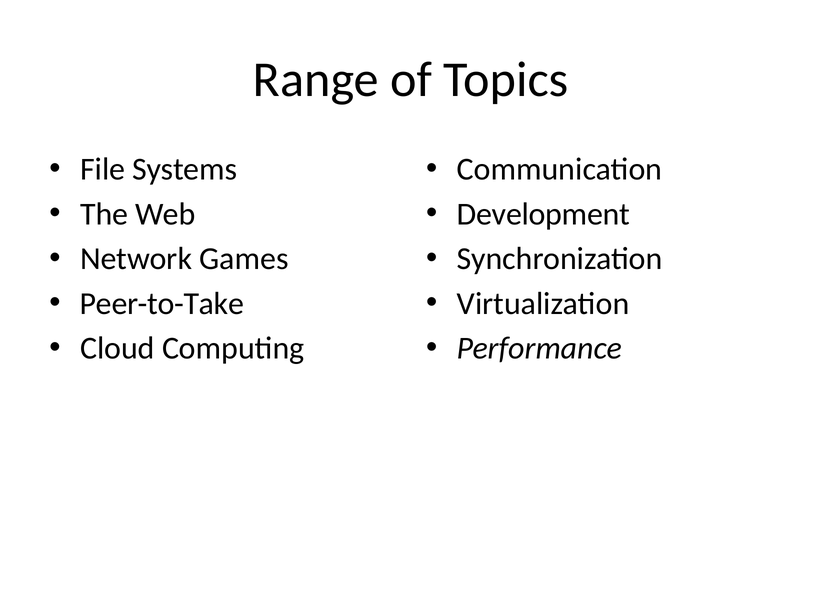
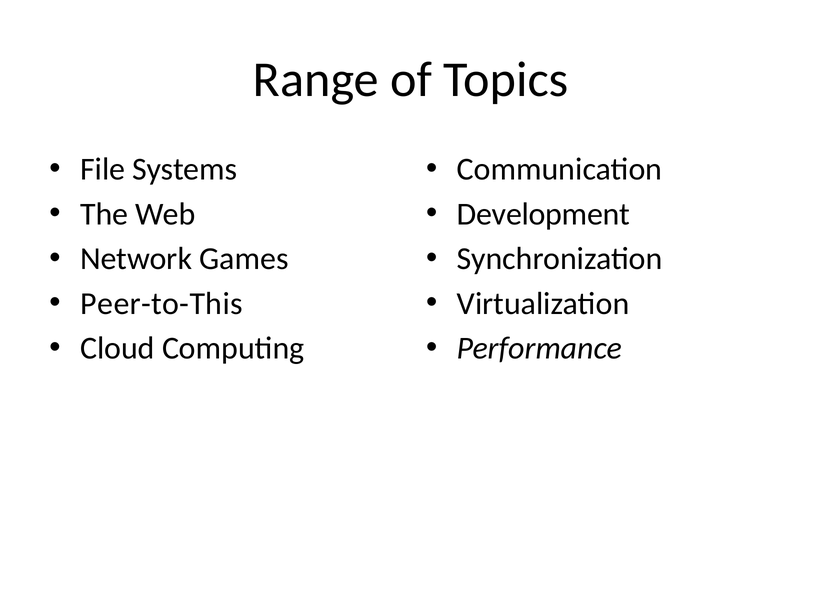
Peer-to-Take: Peer-to-Take -> Peer-to-This
